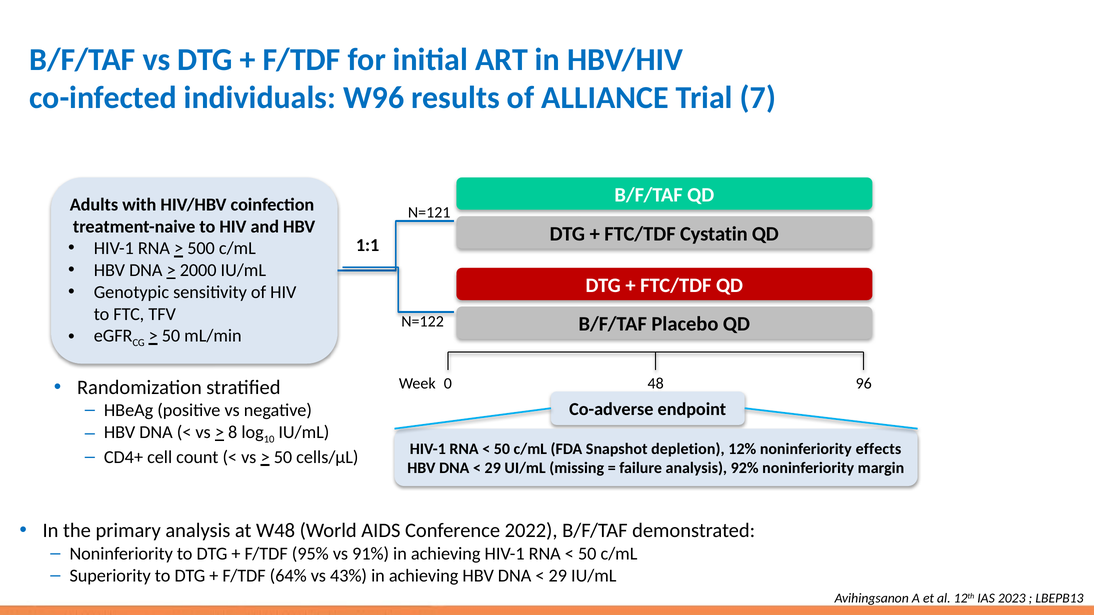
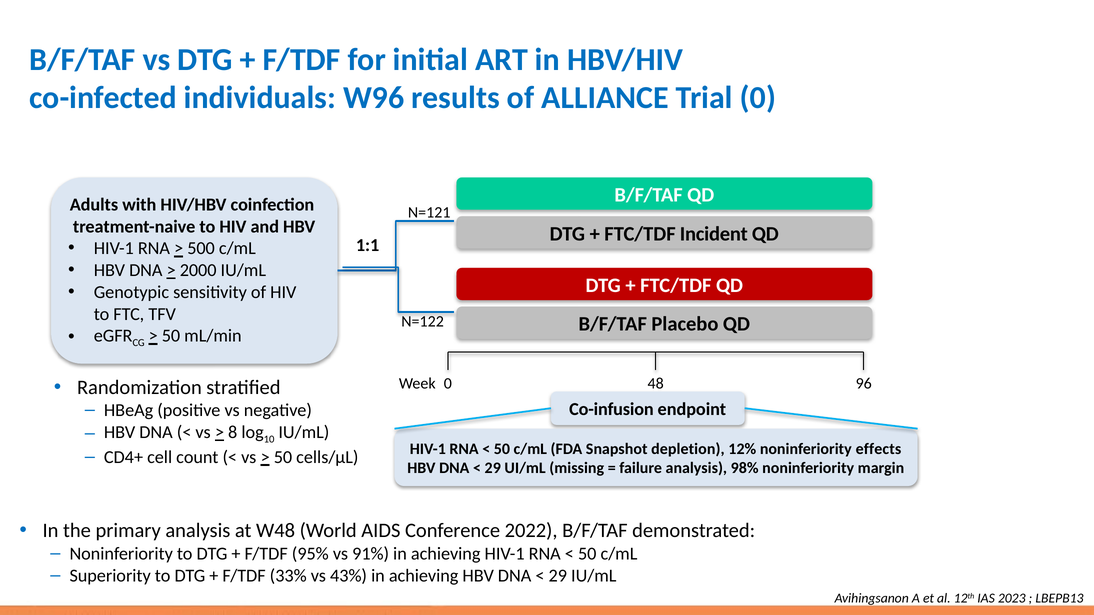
Trial 7: 7 -> 0
Cystatin: Cystatin -> Incident
Co-adverse: Co-adverse -> Co-infusion
92%: 92% -> 98%
64%: 64% -> 33%
